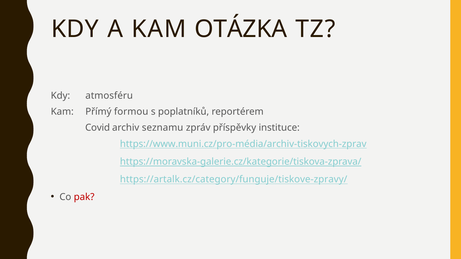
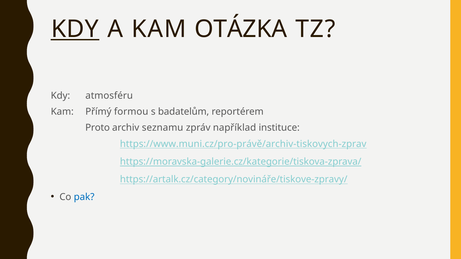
KDY at (75, 29) underline: none -> present
poplatníků: poplatníků -> badatelům
Covid: Covid -> Proto
příspěvky: příspěvky -> například
https://www.muni.cz/pro-média/archiv-tiskovych-zprav: https://www.muni.cz/pro-média/archiv-tiskovych-zprav -> https://www.muni.cz/pro-právě/archiv-tiskovych-zprav
https://artalk.cz/category/funguje/tiskove-zpravy/: https://artalk.cz/category/funguje/tiskove-zpravy/ -> https://artalk.cz/category/novináře/tiskove-zpravy/
pak colour: red -> blue
